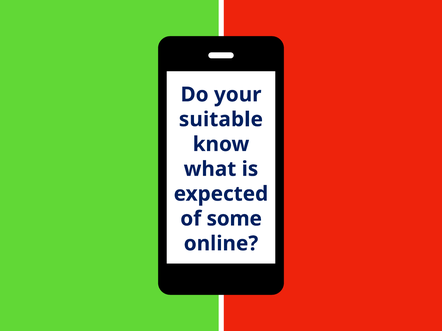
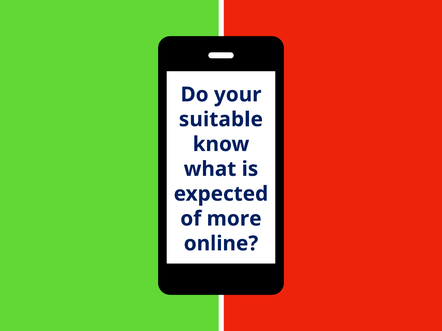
some: some -> more
